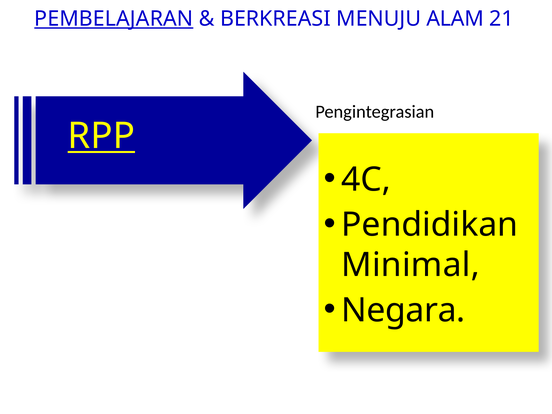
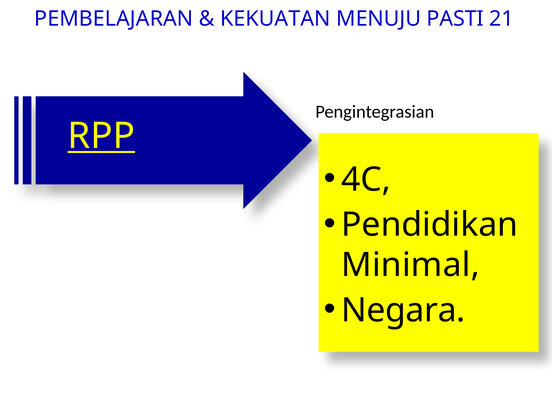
PEMBELAJARAN underline: present -> none
BERKREASI: BERKREASI -> KEKUATAN
ALAM: ALAM -> PASTI
